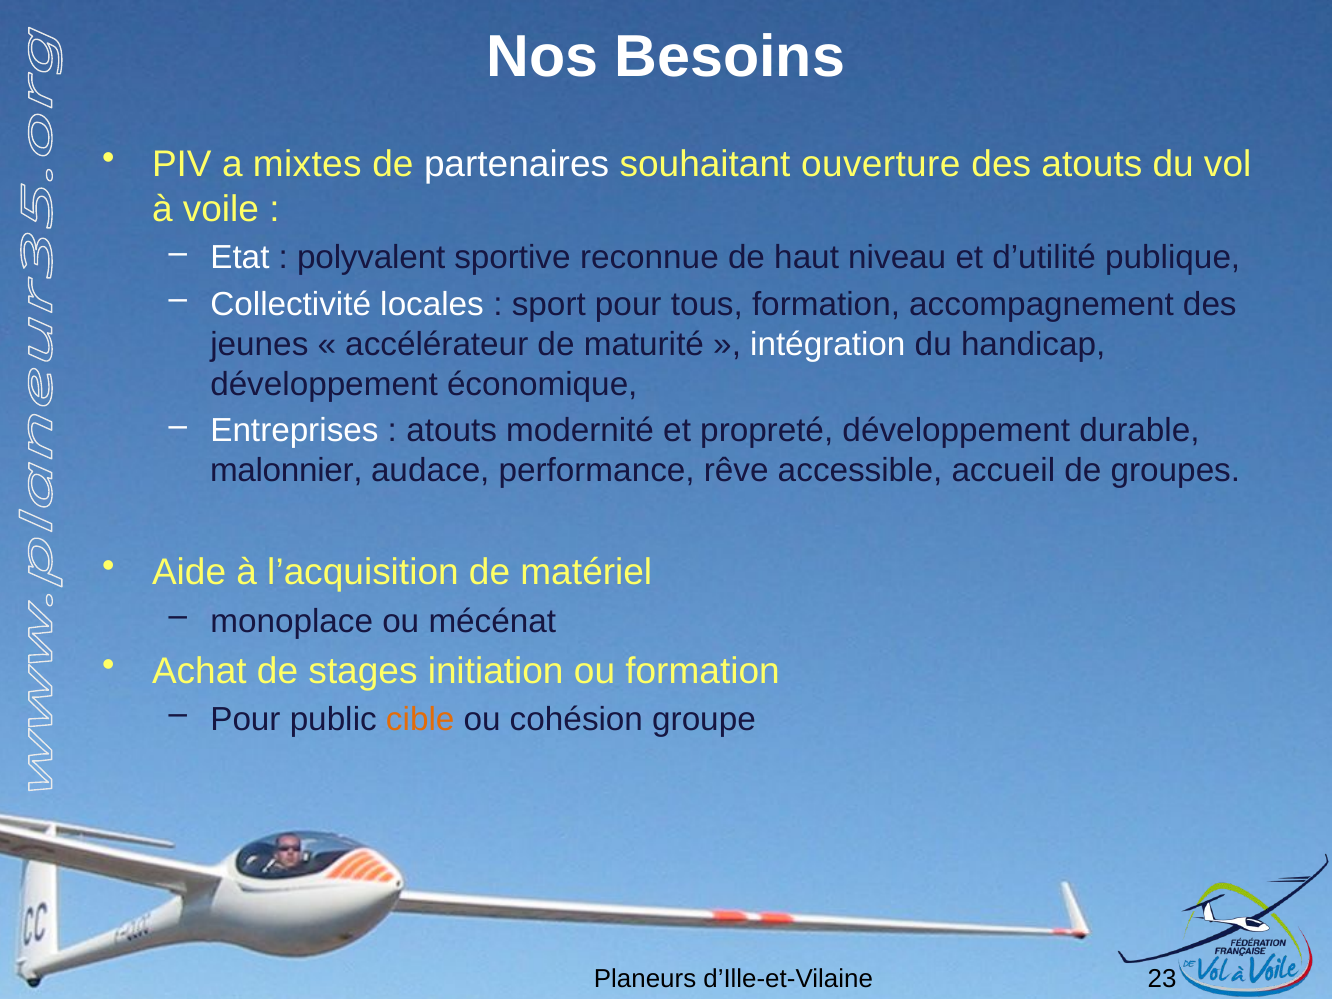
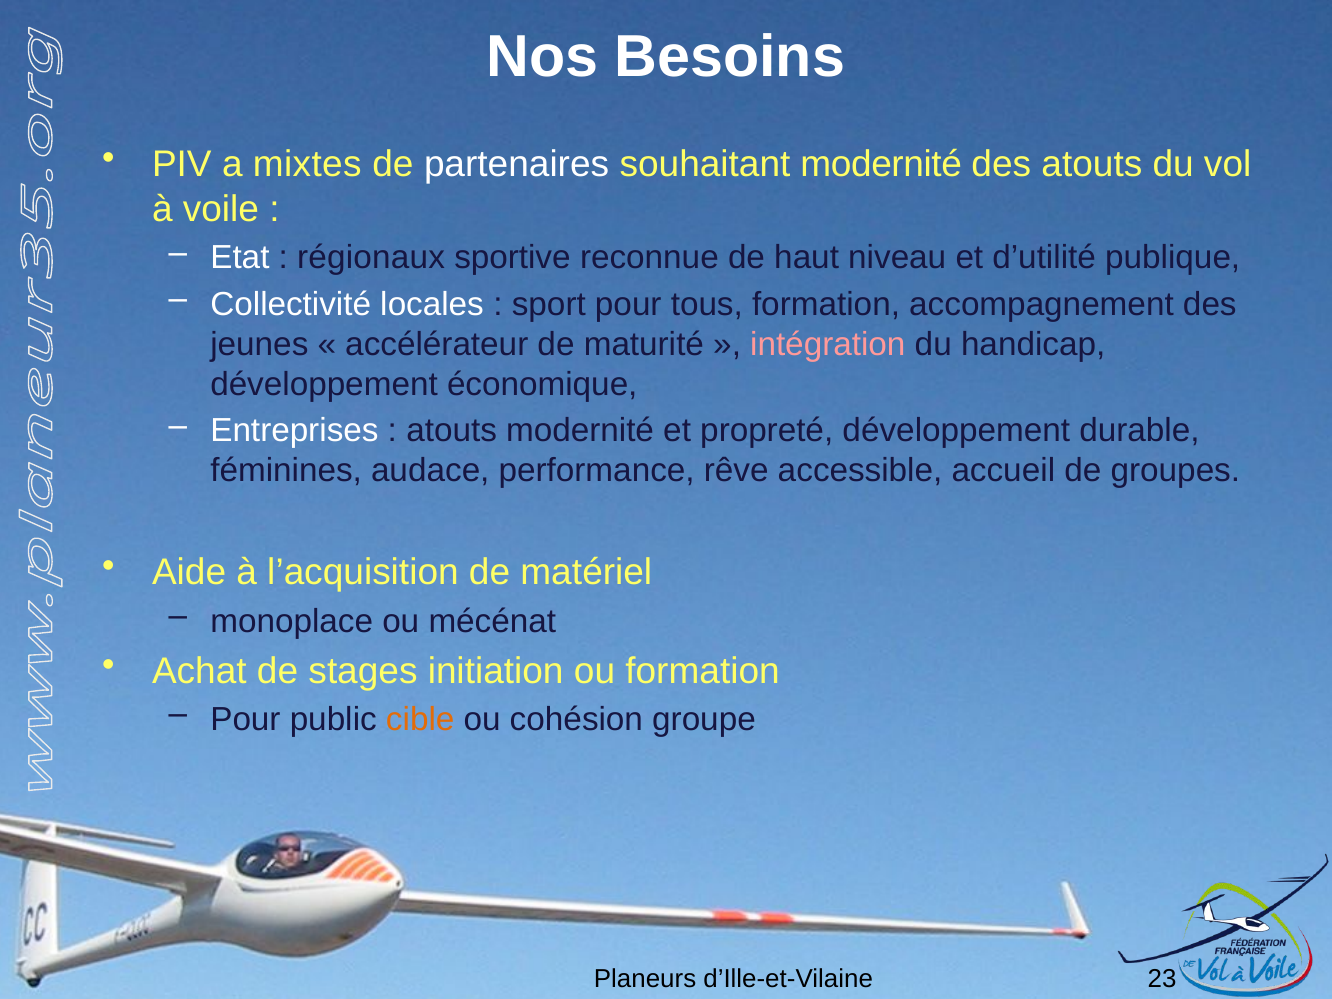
souhaitant ouverture: ouverture -> modernité
polyvalent: polyvalent -> régionaux
intégration colour: white -> pink
malonnier: malonnier -> féminines
